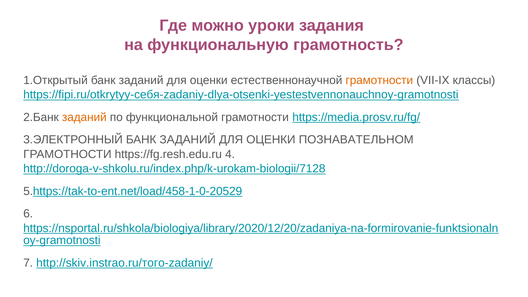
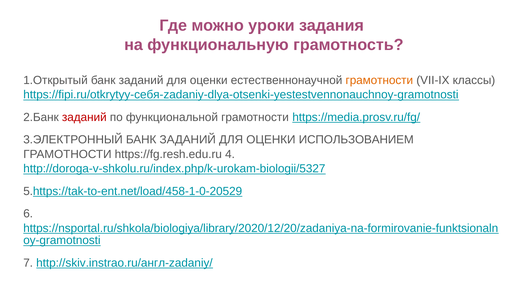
заданий at (84, 117) colour: orange -> red
ПОЗНАВАТЕЛЬНОМ: ПОЗНАВАТЕЛЬНОМ -> ИСПОЛЬЗОВАНИЕМ
http://doroga-v-shkolu.ru/index.php/k-urokam-biologii/7128: http://doroga-v-shkolu.ru/index.php/k-urokam-biologii/7128 -> http://doroga-v-shkolu.ru/index.php/k-urokam-biologii/5327
http://skiv.instrao.ru/того-zadaniy/: http://skiv.instrao.ru/того-zadaniy/ -> http://skiv.instrao.ru/англ-zadaniy/
